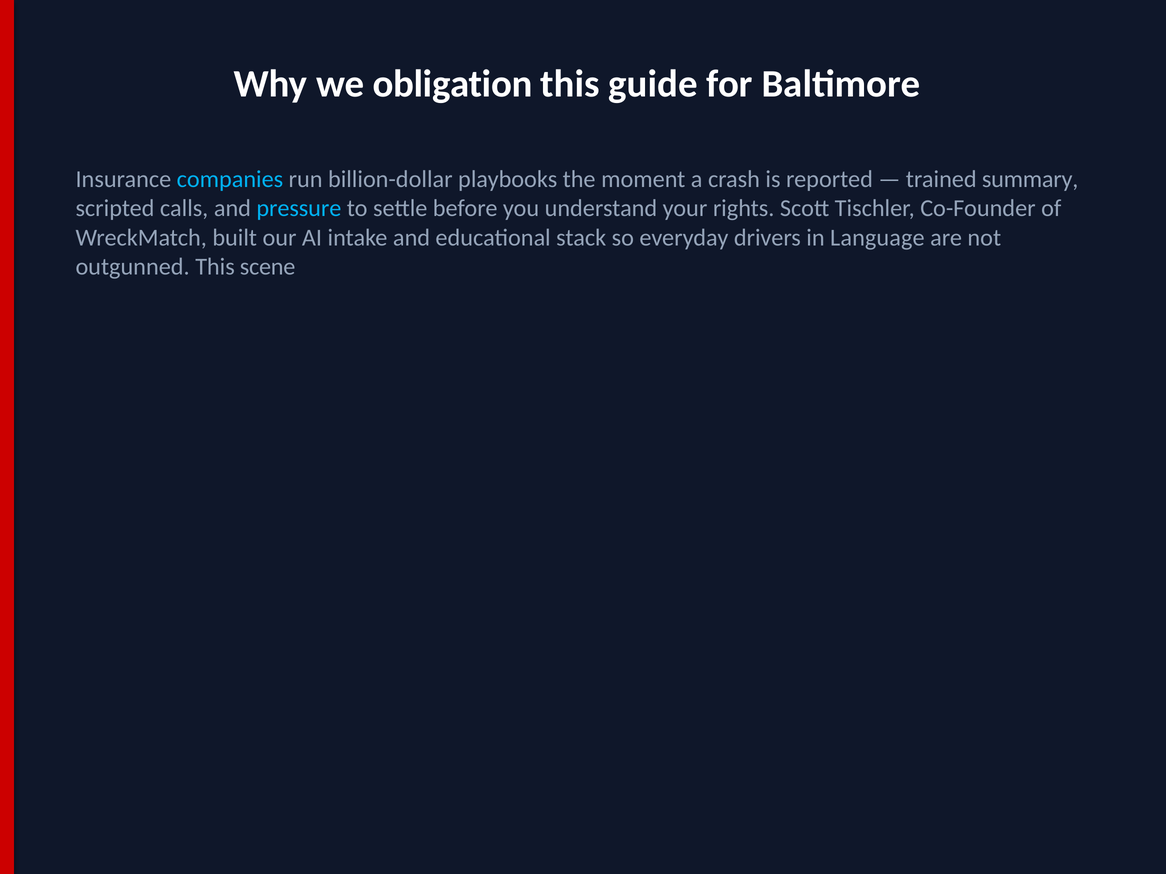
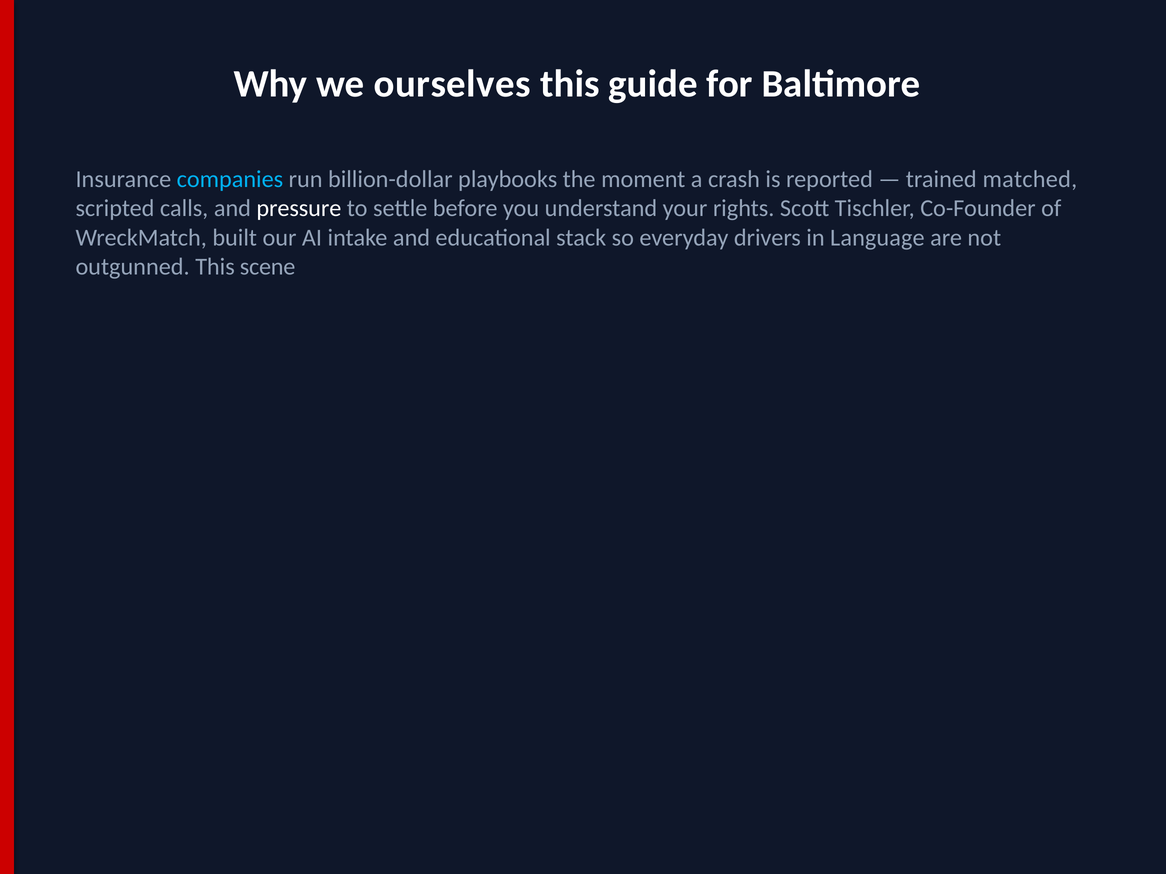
obligation: obligation -> ourselves
summary: summary -> matched
pressure colour: light blue -> white
